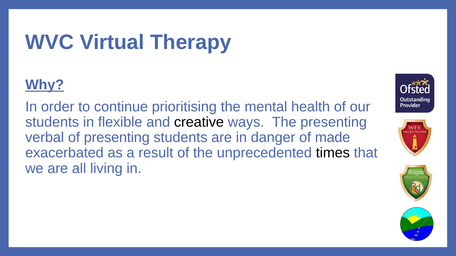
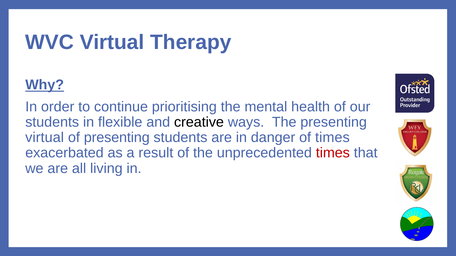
verbal at (45, 138): verbal -> virtual
of made: made -> times
times at (333, 153) colour: black -> red
